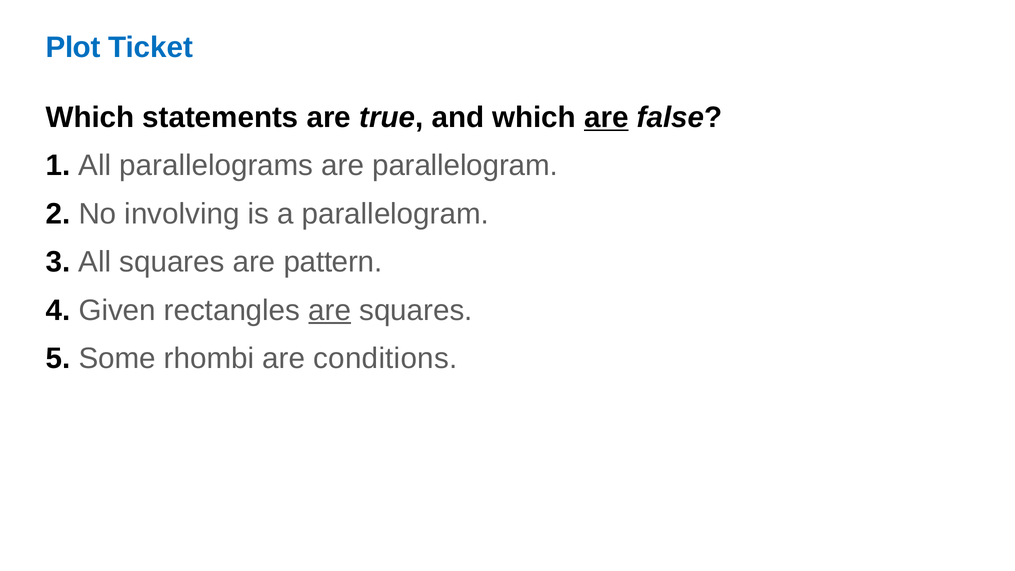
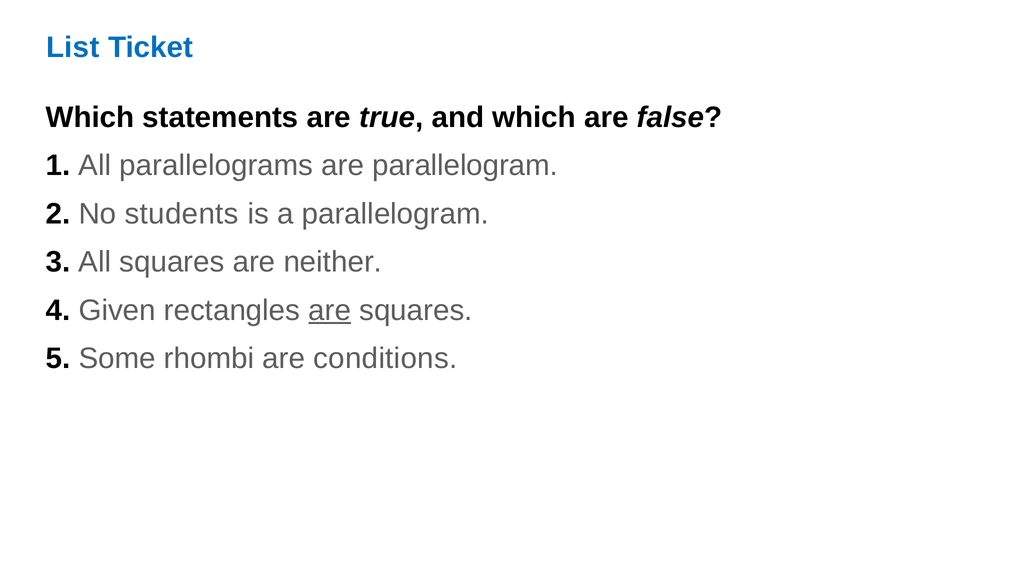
Plot: Plot -> List
are at (606, 117) underline: present -> none
involving: involving -> students
pattern: pattern -> neither
